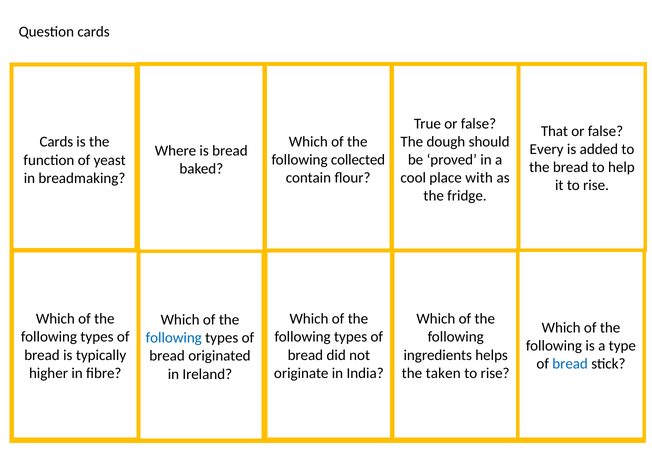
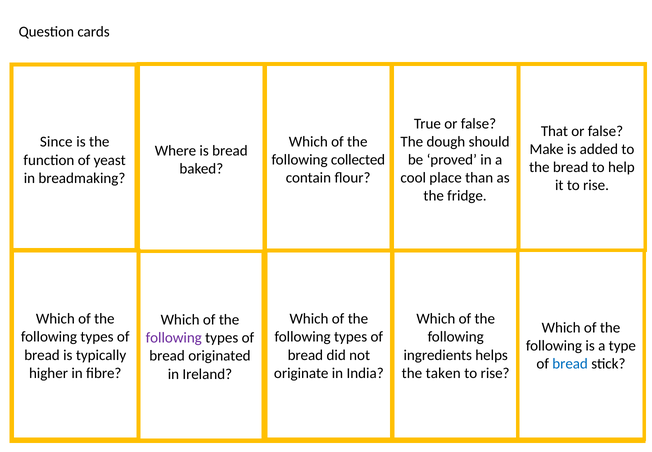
Cards at (56, 142): Cards -> Since
Every: Every -> Make
with: with -> than
following at (174, 337) colour: blue -> purple
